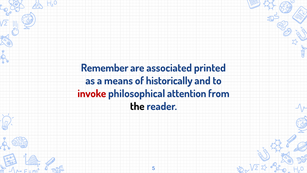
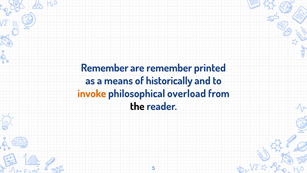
are associated: associated -> remember
invoke colour: red -> orange
attention: attention -> overload
